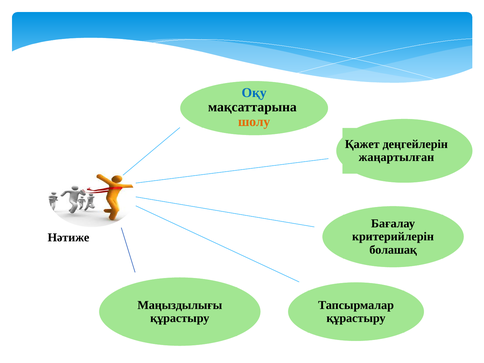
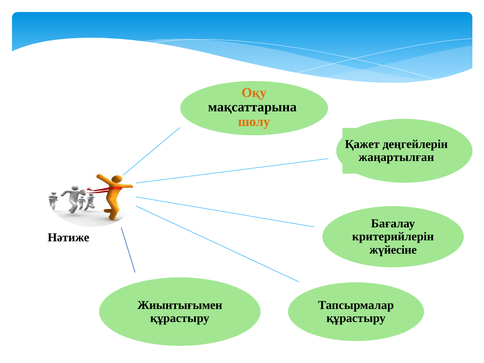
Оқу colour: blue -> orange
болашақ: болашақ -> жүйесіне
Маңыздылығы: Маңыздылығы -> Жиынтығымен
